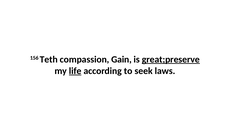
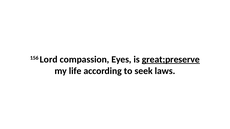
Teth: Teth -> Lord
Gain: Gain -> Eyes
life underline: present -> none
